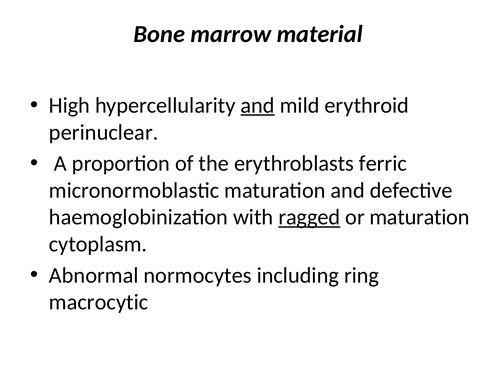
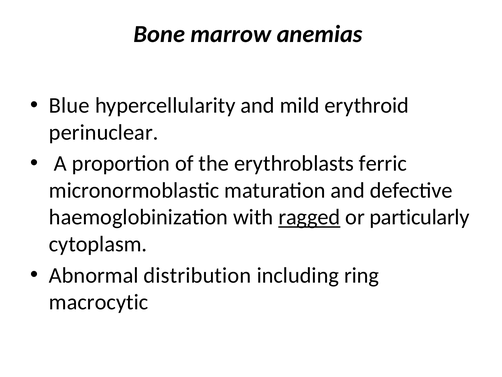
material: material -> anemias
High: High -> Blue
and at (258, 105) underline: present -> none
or maturation: maturation -> particularly
normocytes: normocytes -> distribution
